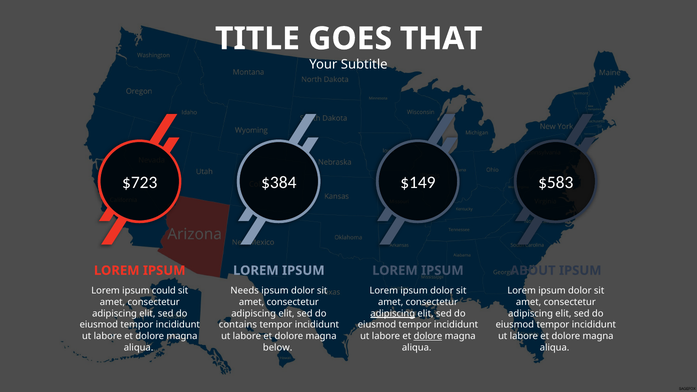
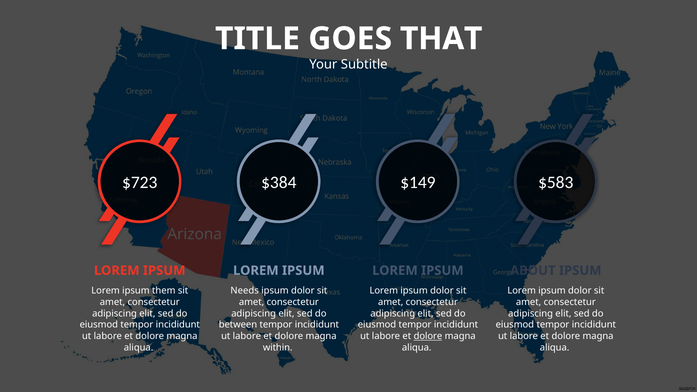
could: could -> them
adipiscing at (393, 313) underline: present -> none
contains: contains -> between
below: below -> within
